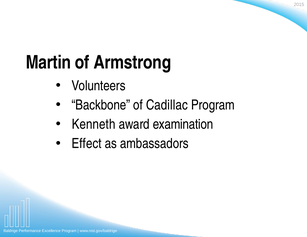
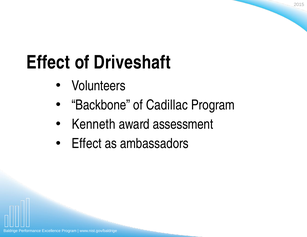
Martin at (48, 63): Martin -> Effect
Armstrong: Armstrong -> Driveshaft
examination: examination -> assessment
